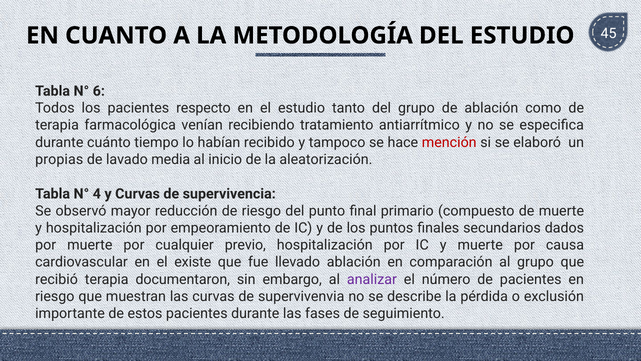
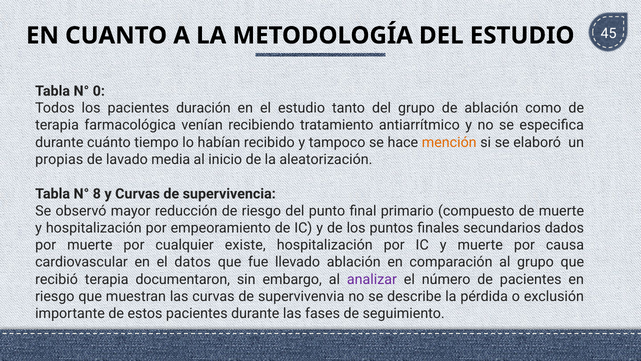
6: 6 -> 0
respecto: respecto -> duración
mención colour: red -> orange
4: 4 -> 8
previo: previo -> existe
existe: existe -> datos
